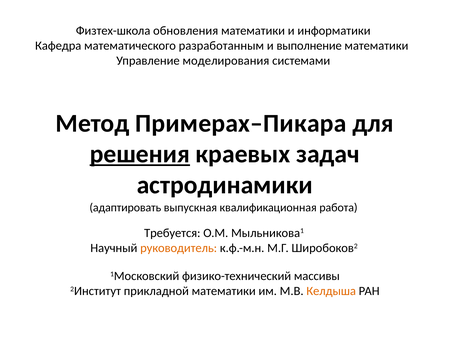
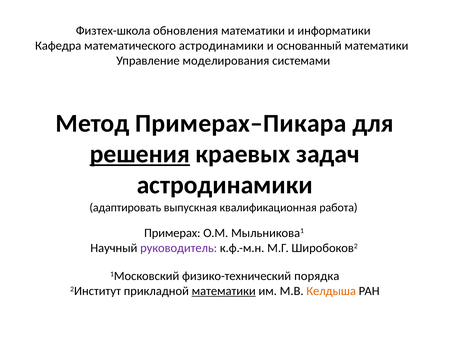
математического разработанным: разработанным -> астродинамики
выполнение: выполнение -> основанный
Требуется: Требуется -> Примерах
руководитель colour: orange -> purple
массивы: массивы -> порядка
математики at (224, 291) underline: none -> present
